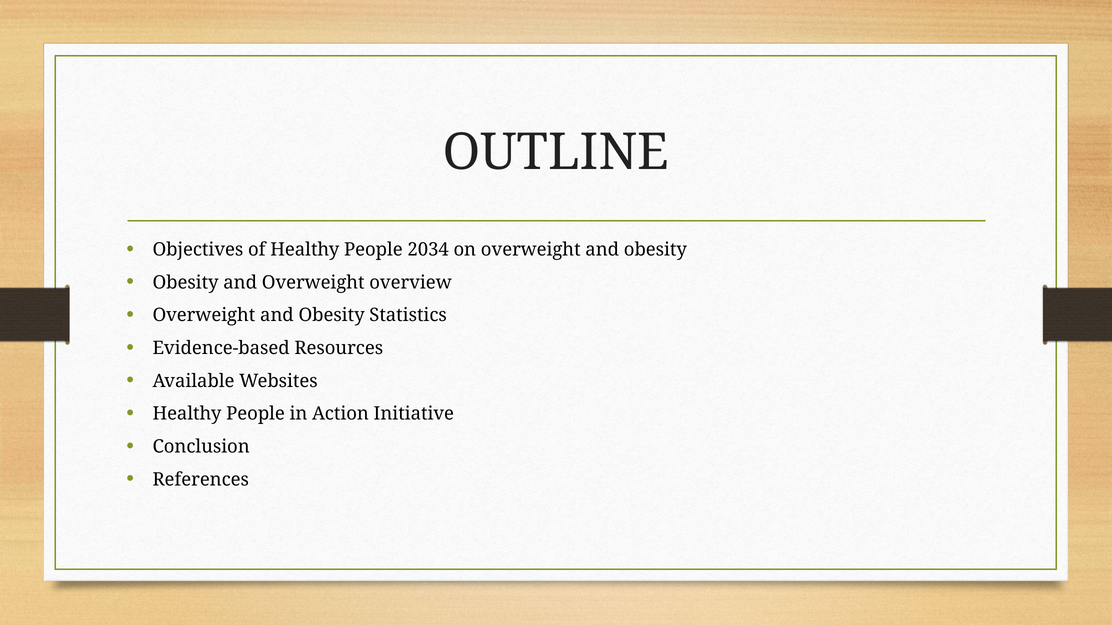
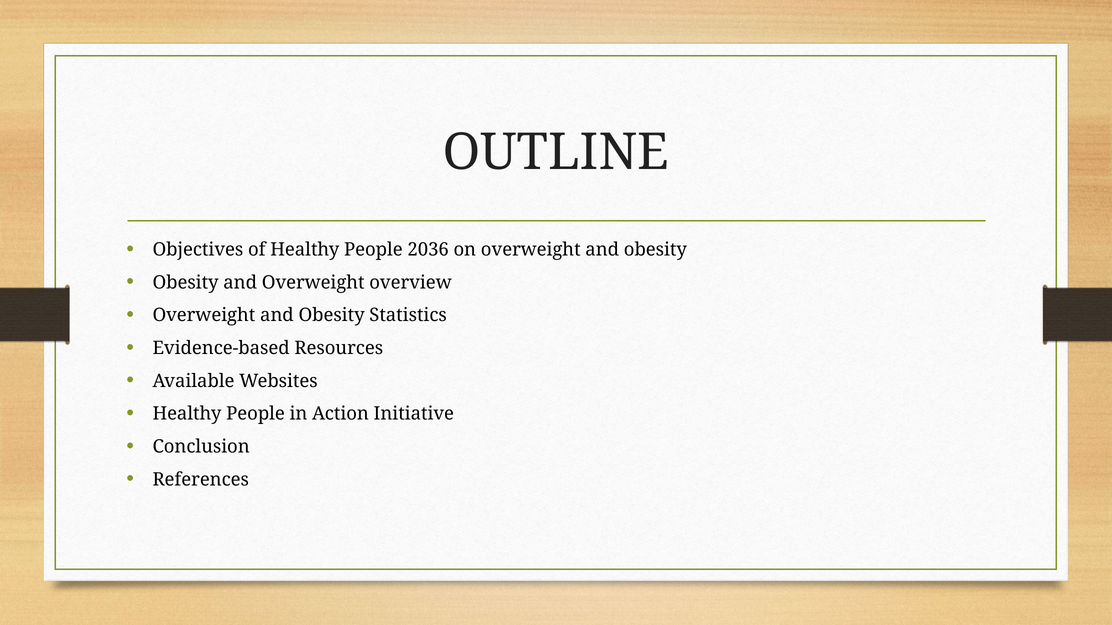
2034: 2034 -> 2036
